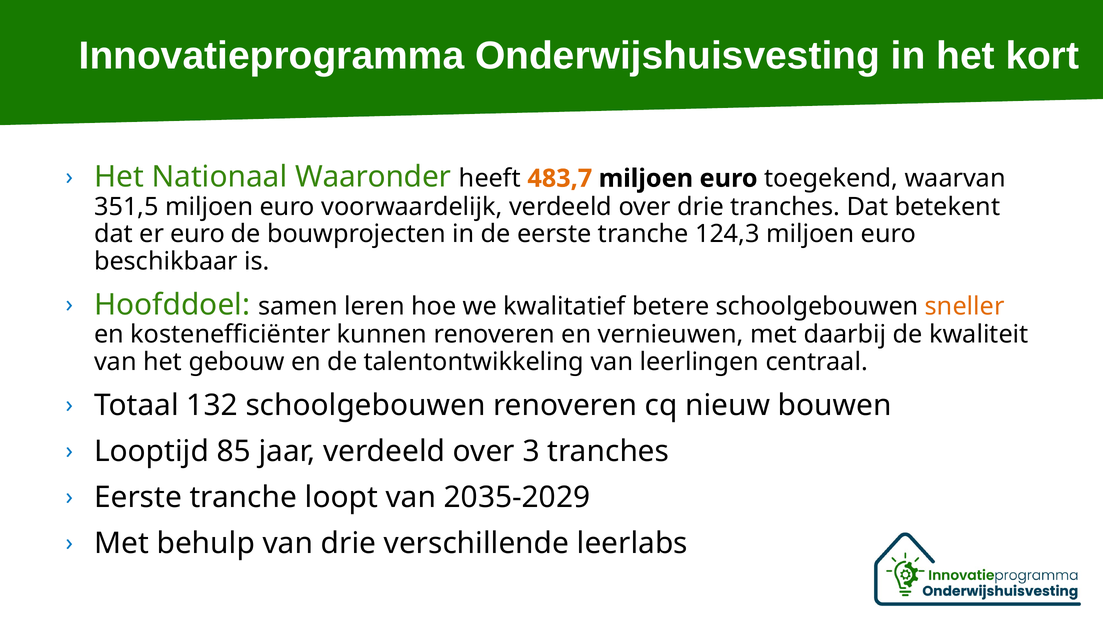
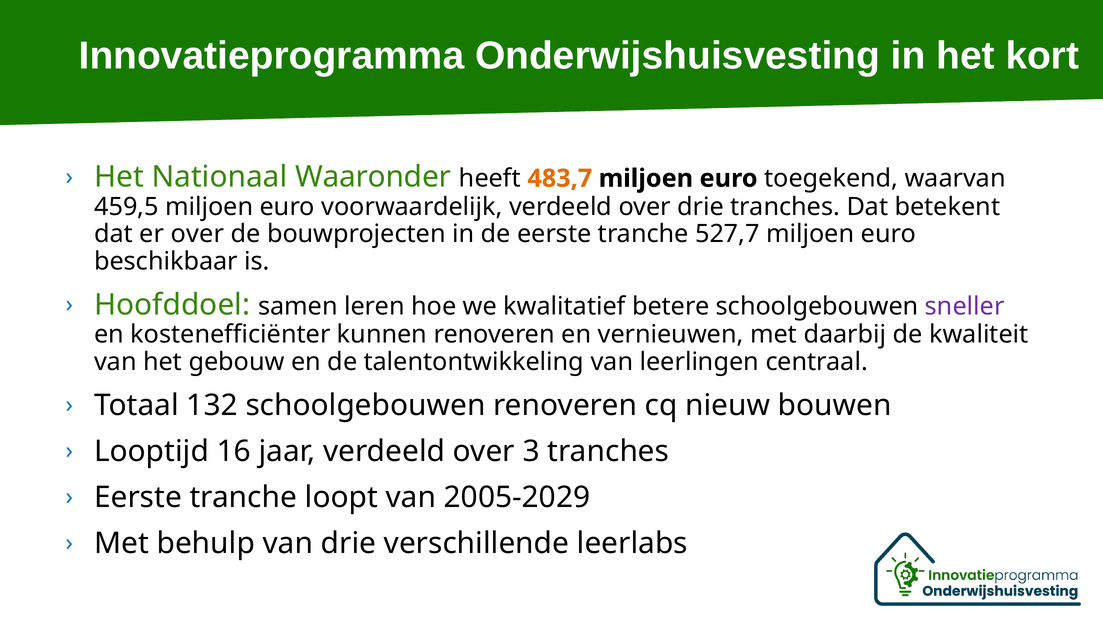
351,5: 351,5 -> 459,5
er euro: euro -> over
124,3: 124,3 -> 527,7
sneller colour: orange -> purple
85: 85 -> 16
2035-2029: 2035-2029 -> 2005-2029
